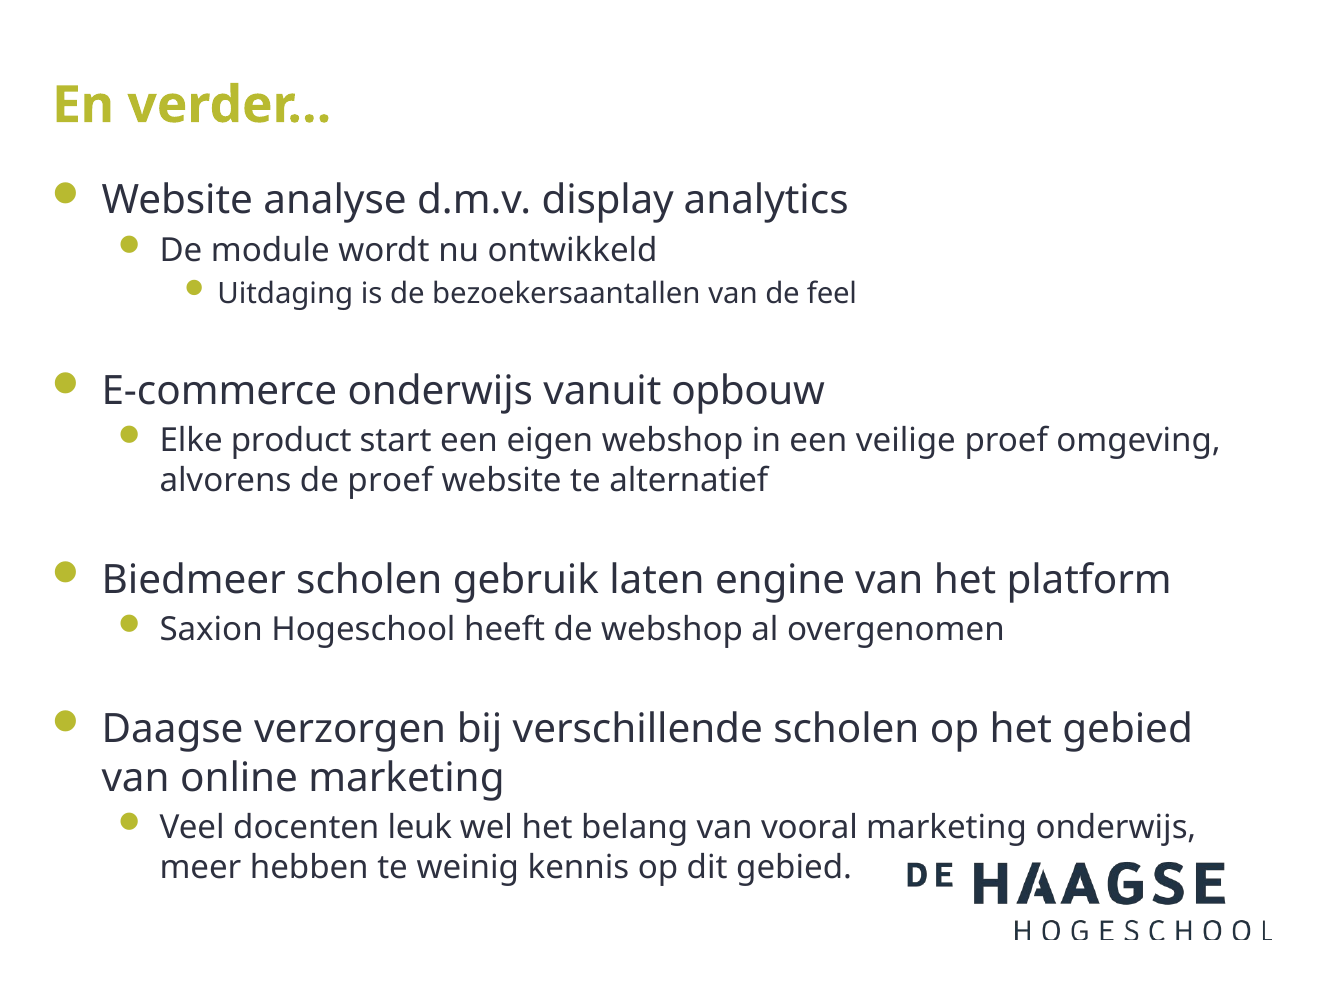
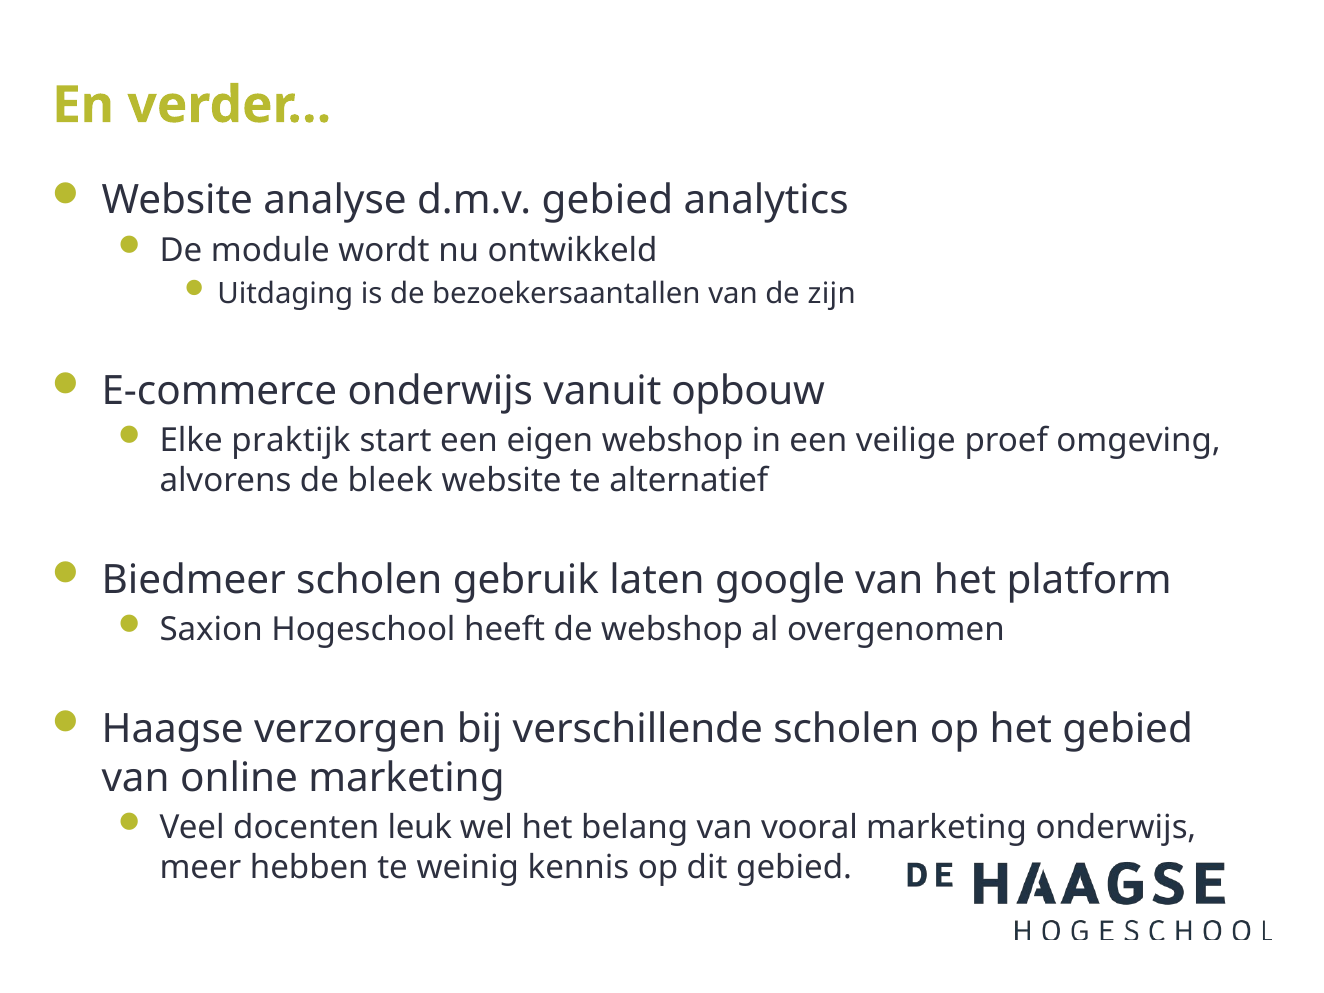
d.m.v display: display -> gebied
feel: feel -> zijn
product: product -> praktijk
de proef: proef -> bleek
engine: engine -> google
Daagse: Daagse -> Haagse
